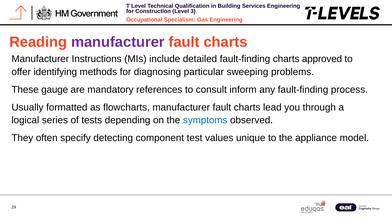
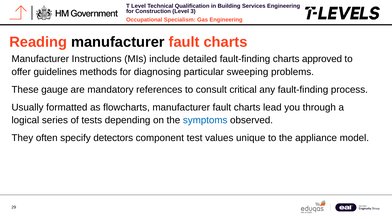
manufacturer at (118, 42) colour: purple -> black
identifying: identifying -> guidelines
inform: inform -> critical
detecting: detecting -> detectors
